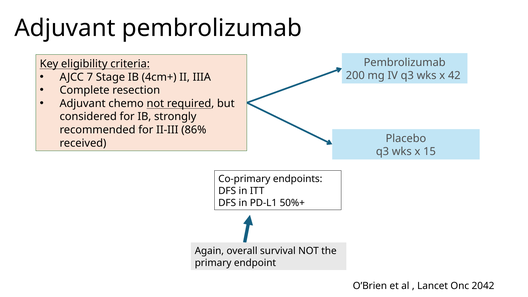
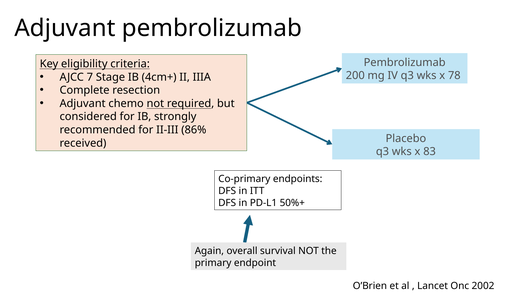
42: 42 -> 78
15: 15 -> 83
2042: 2042 -> 2002
